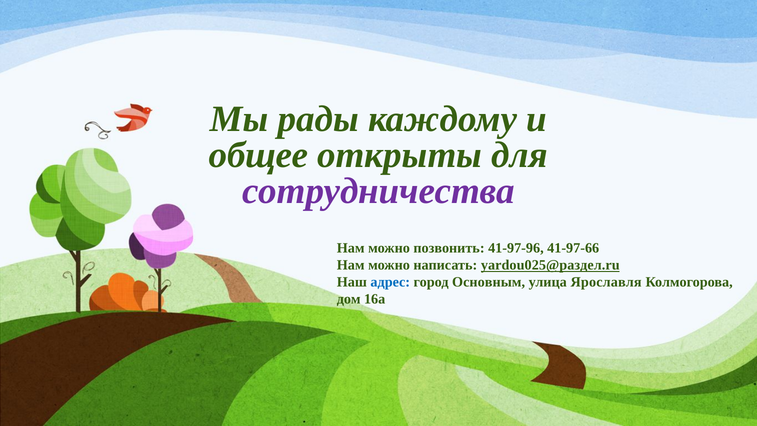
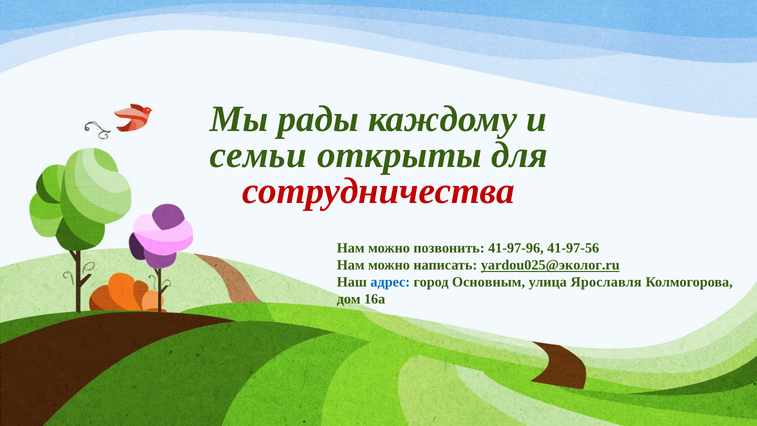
общее: общее -> семьи
сотрудничества colour: purple -> red
41-97-66: 41-97-66 -> 41-97-56
yardou025@раздел.ru: yardou025@раздел.ru -> yardou025@эколог.ru
